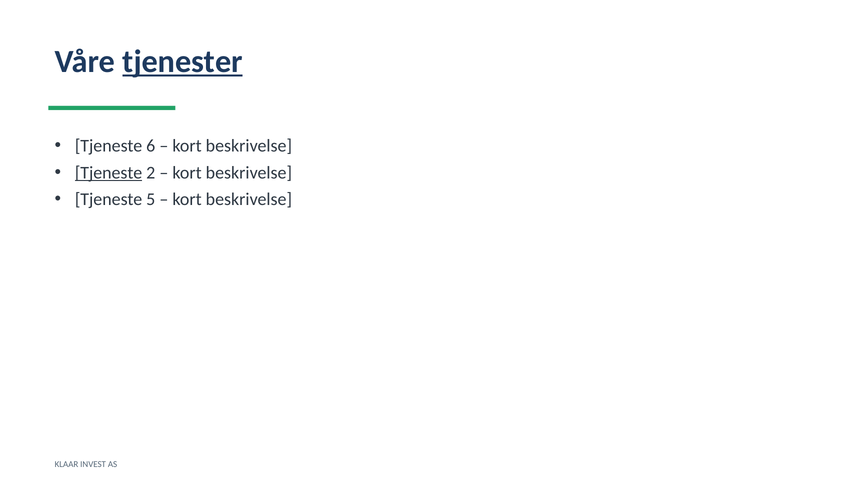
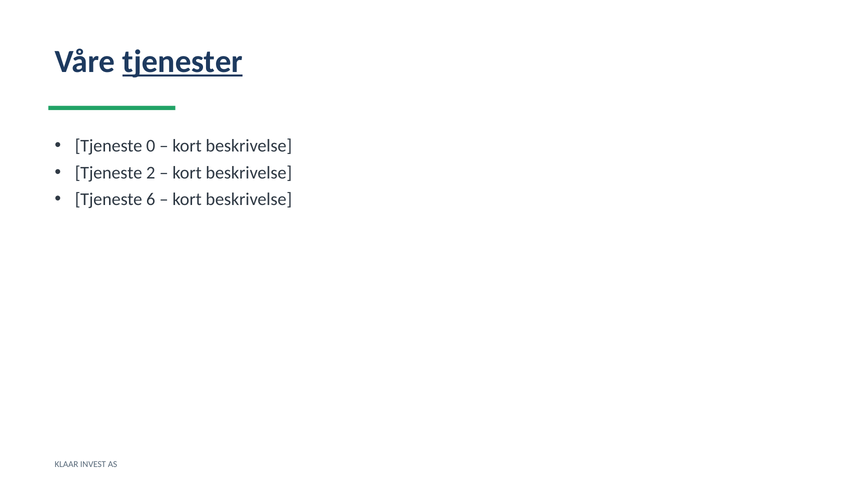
6: 6 -> 0
Tjeneste at (109, 173) underline: present -> none
5: 5 -> 6
